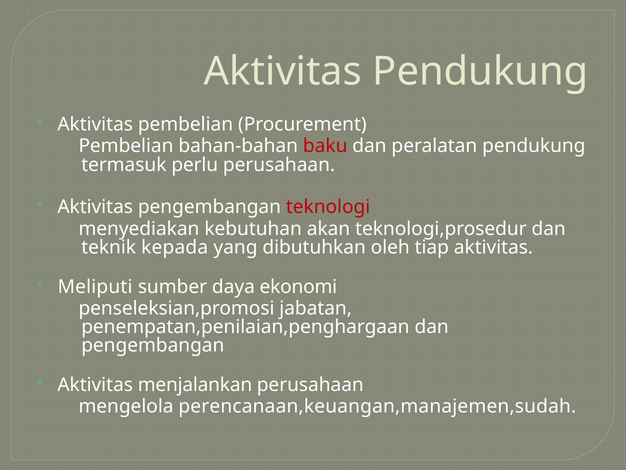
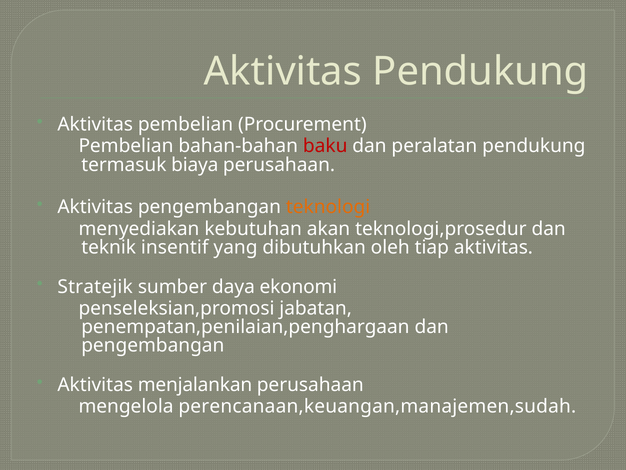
perlu: perlu -> biaya
teknologi colour: red -> orange
kepada: kepada -> insentif
Meliputi: Meliputi -> Stratejik
